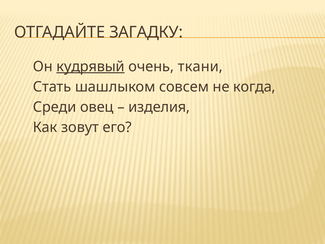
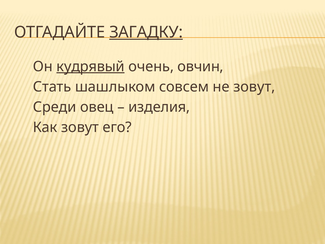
ЗАГАДКУ underline: none -> present
ткани: ткани -> овчин
не когда: когда -> зовут
